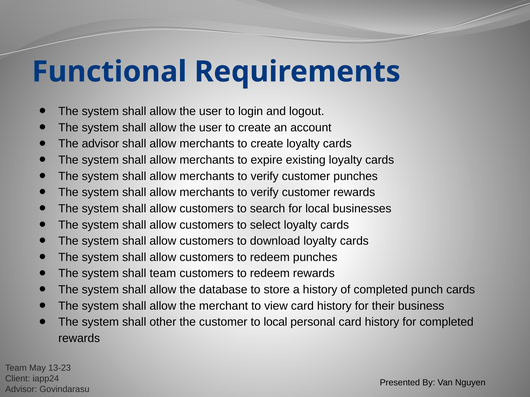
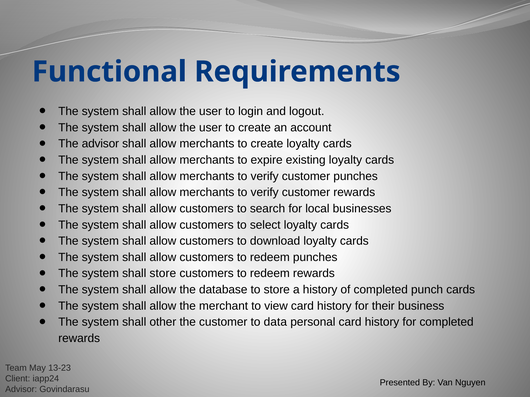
shall team: team -> store
to local: local -> data
